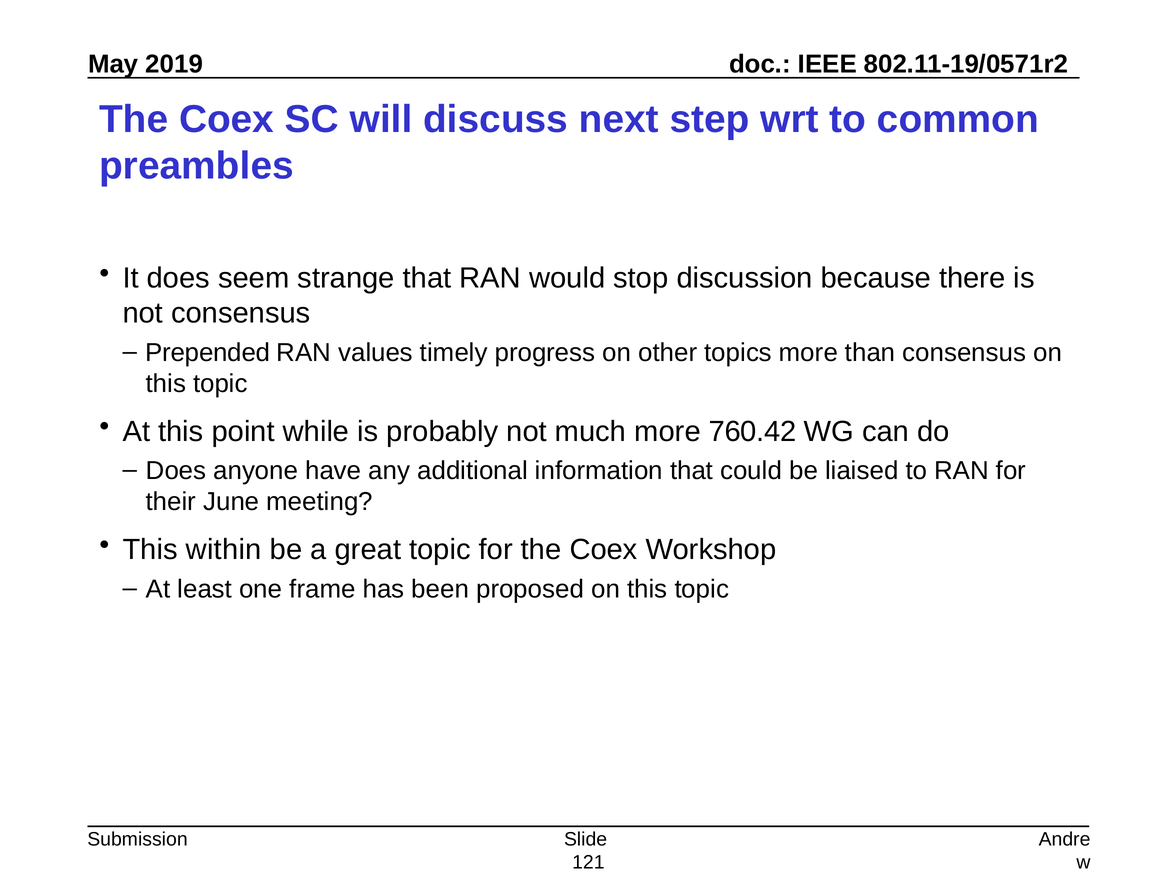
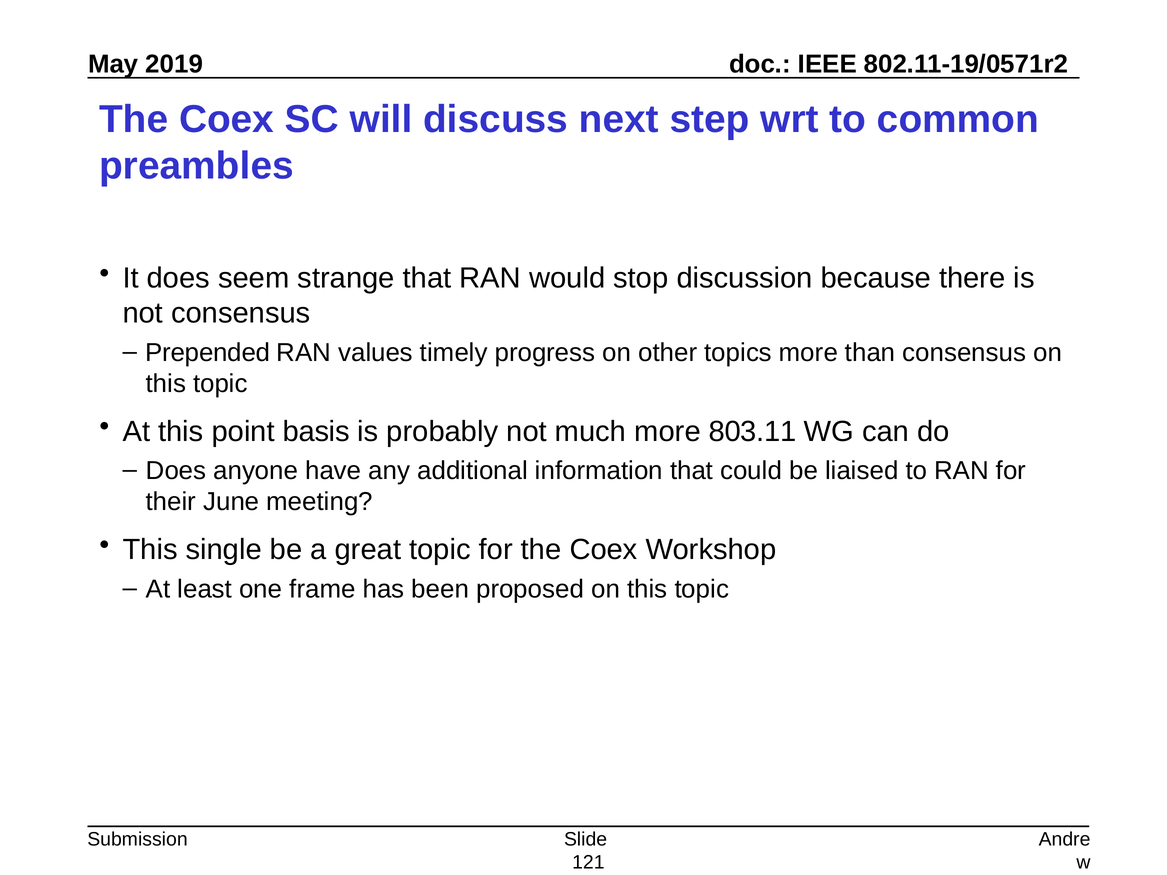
while: while -> basis
760.42: 760.42 -> 803.11
within: within -> single
